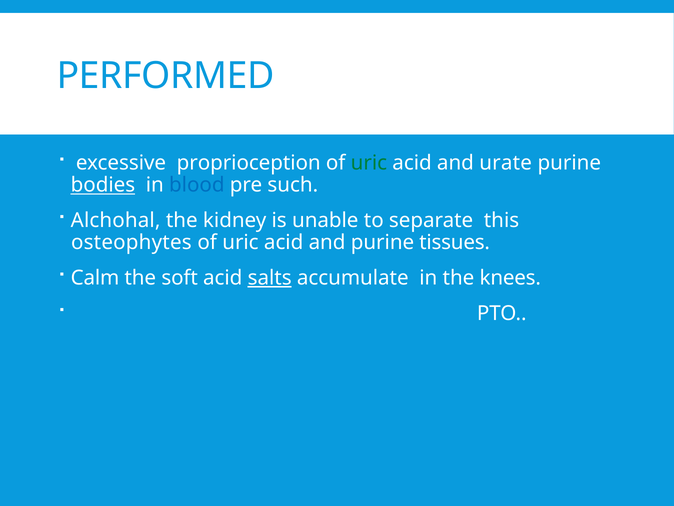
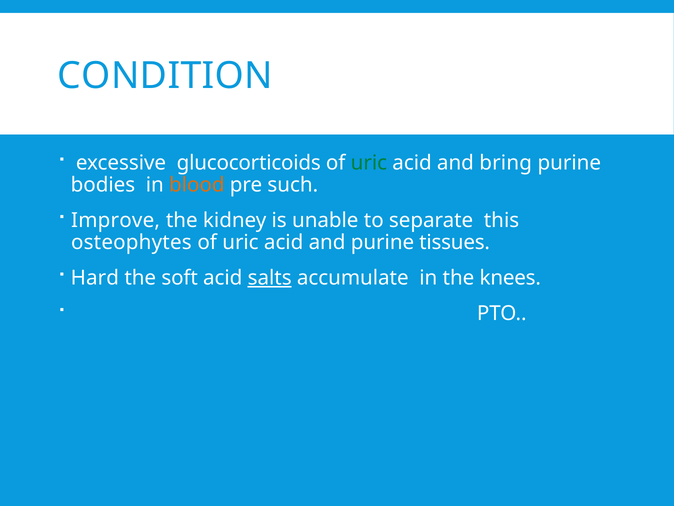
PERFORMED: PERFORMED -> CONDITION
proprioception: proprioception -> glucocorticoids
urate: urate -> bring
bodies underline: present -> none
blood colour: blue -> orange
Alchohal: Alchohal -> Improve
Calm: Calm -> Hard
